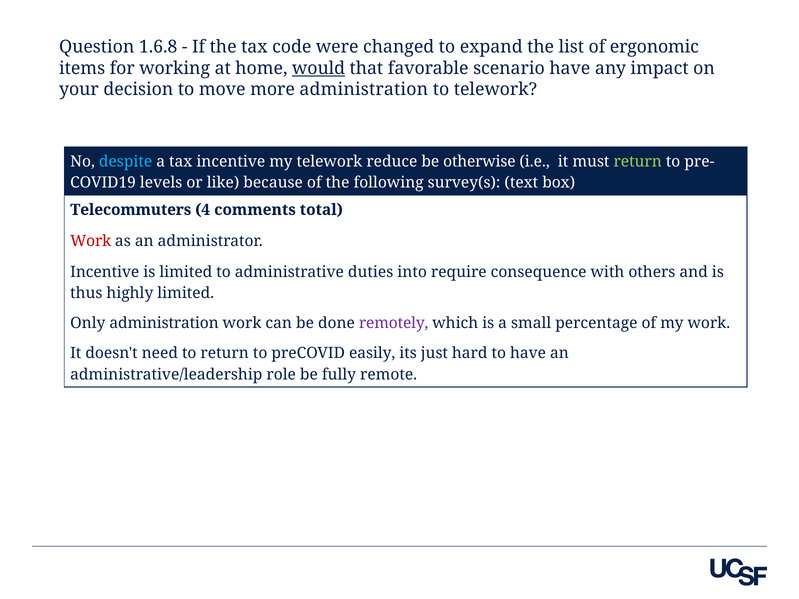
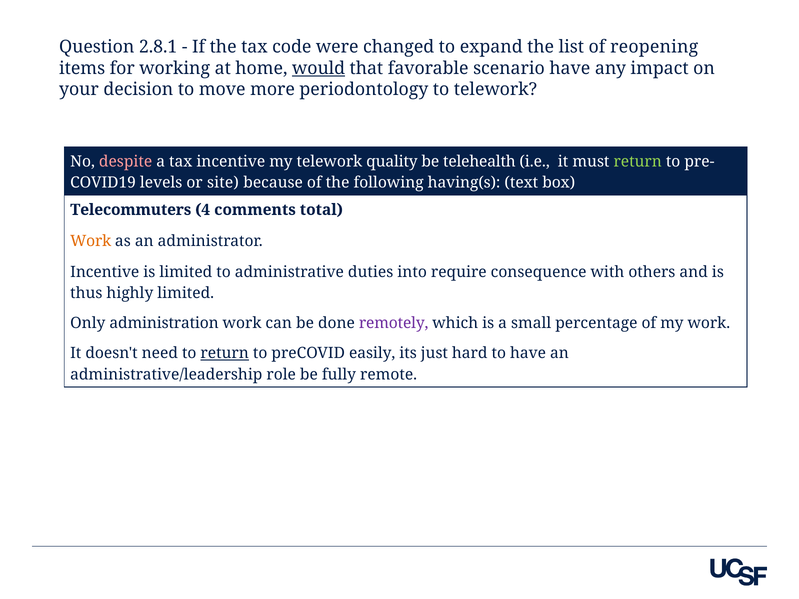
1.6.8: 1.6.8 -> 2.8.1
ergonomic: ergonomic -> reopening
more administration: administration -> periodontology
despite colour: light blue -> pink
reduce: reduce -> quality
otherwise: otherwise -> telehealth
like: like -> site
survey(s: survey(s -> having(s
Work at (91, 241) colour: red -> orange
return at (225, 353) underline: none -> present
